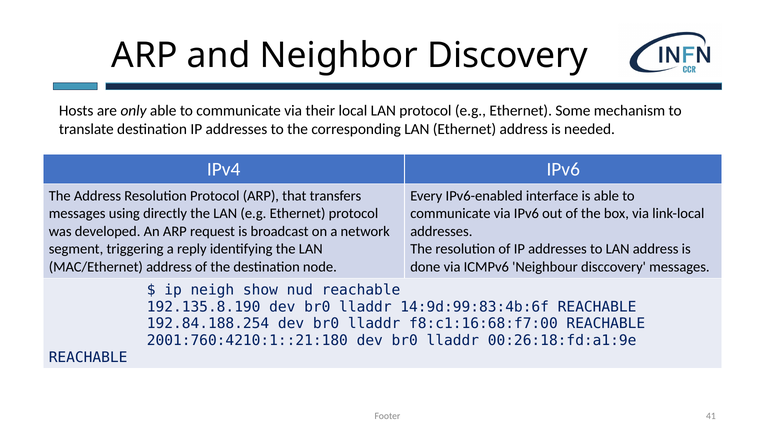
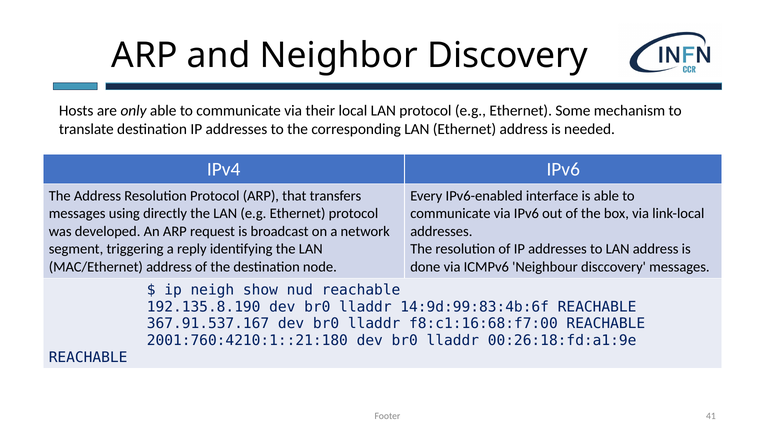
192.84.188.254: 192.84.188.254 -> 367.91.537.167
